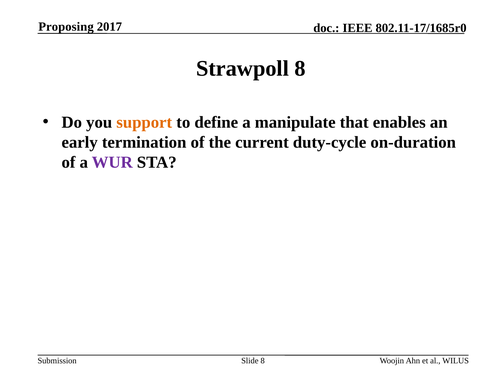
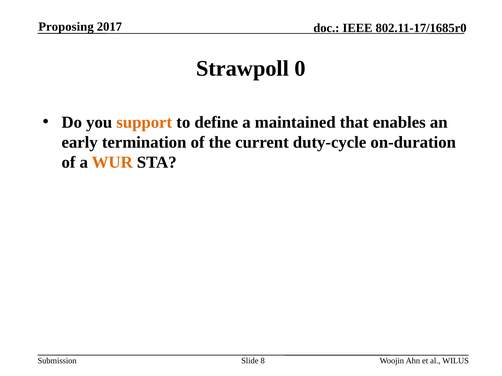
Strawpoll 8: 8 -> 0
manipulate: manipulate -> maintained
WUR colour: purple -> orange
